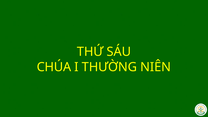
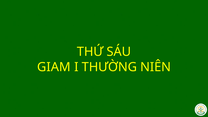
CHÚA: CHÚA -> GIAM
